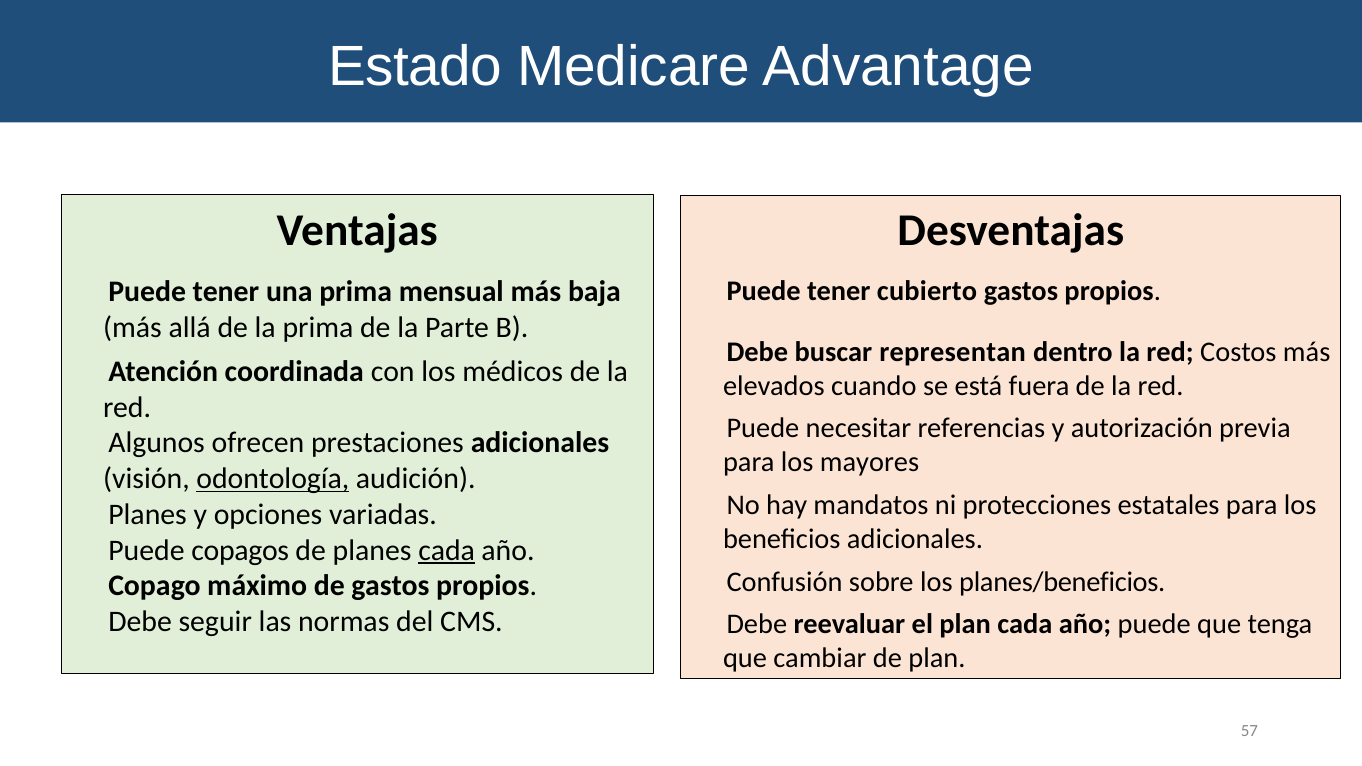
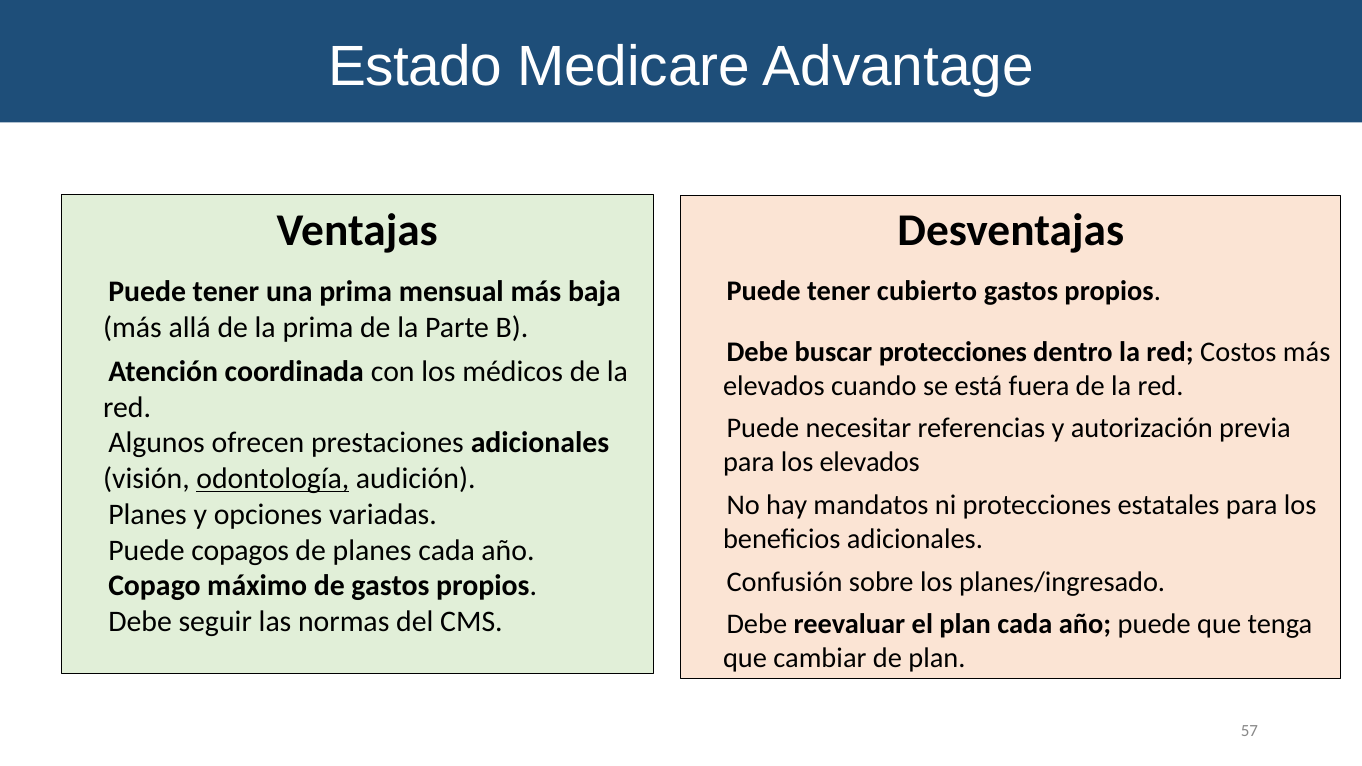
buscar representan: representan -> protecciones
los mayores: mayores -> elevados
cada at (447, 550) underline: present -> none
planes/beneficios: planes/beneficios -> planes/ingresado
